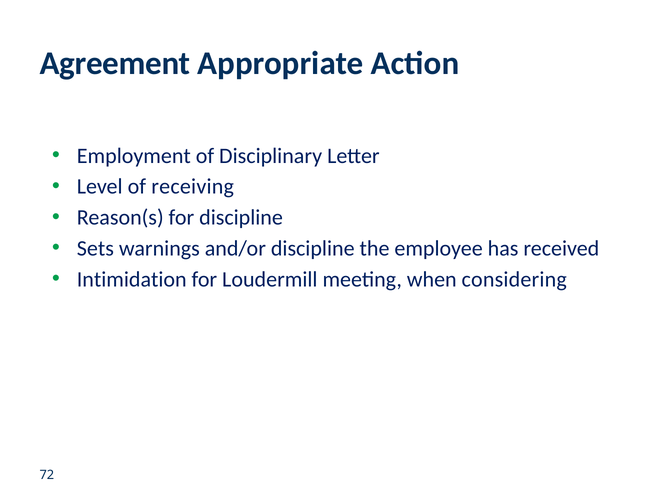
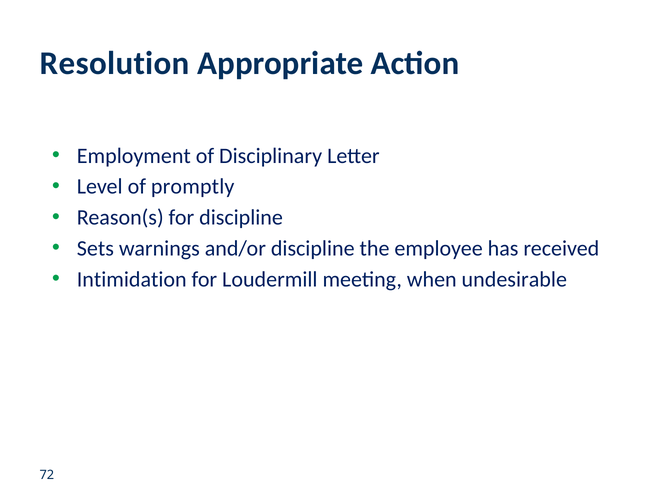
Agreement: Agreement -> Resolution
receiving: receiving -> promptly
considering: considering -> undesirable
